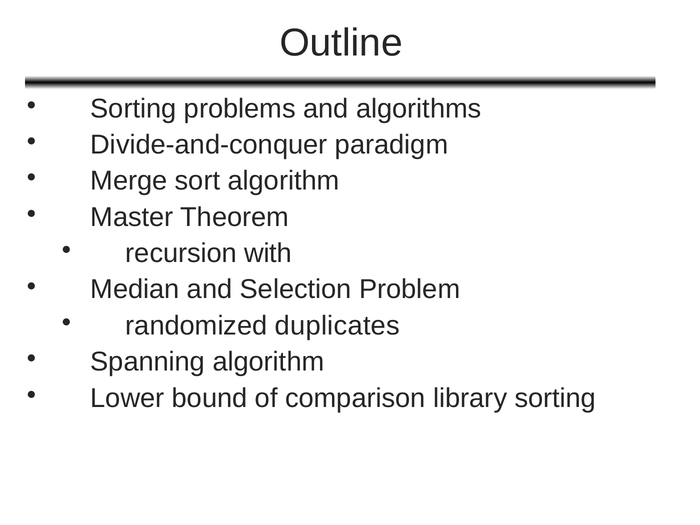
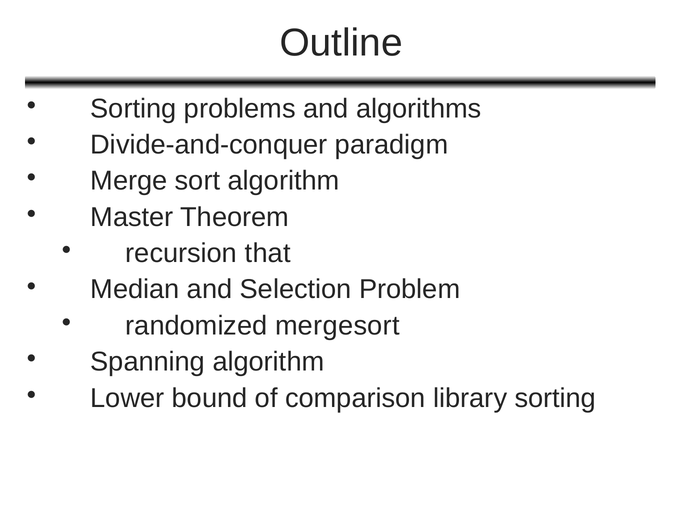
with: with -> that
duplicates: duplicates -> mergesort
